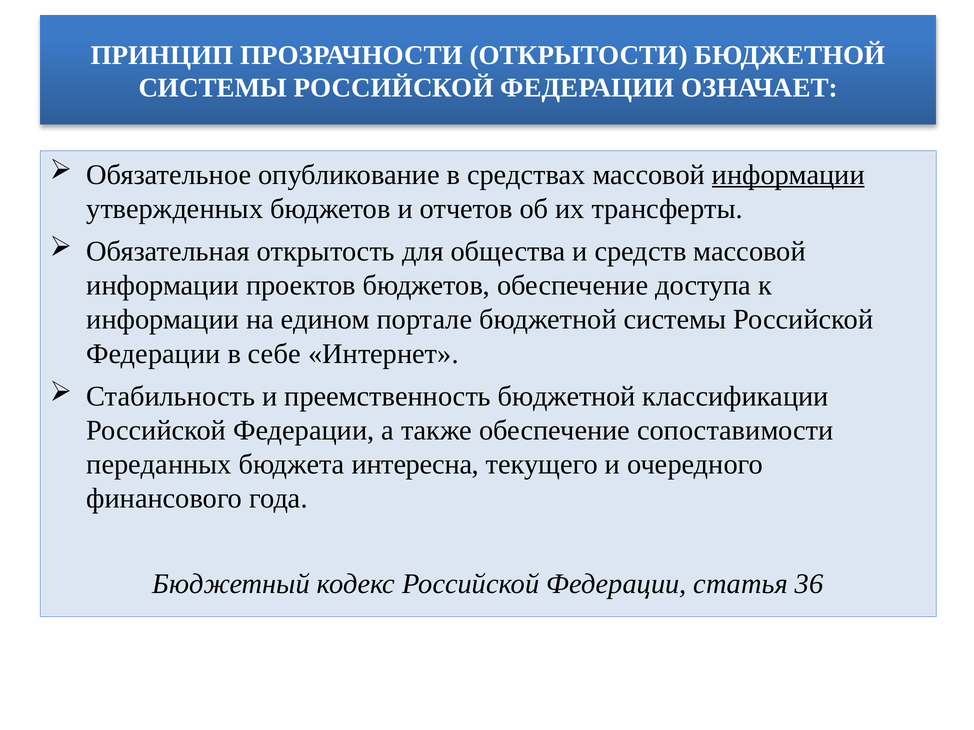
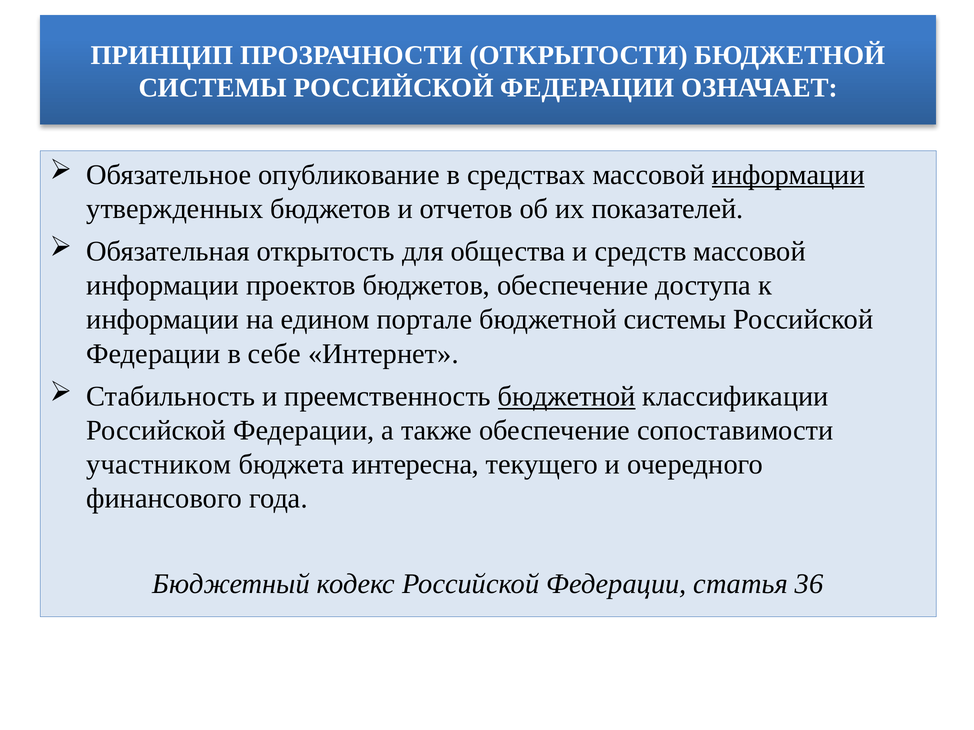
трансферты: трансферты -> показателей
бюджетной at (567, 397) underline: none -> present
переданных: переданных -> участником
